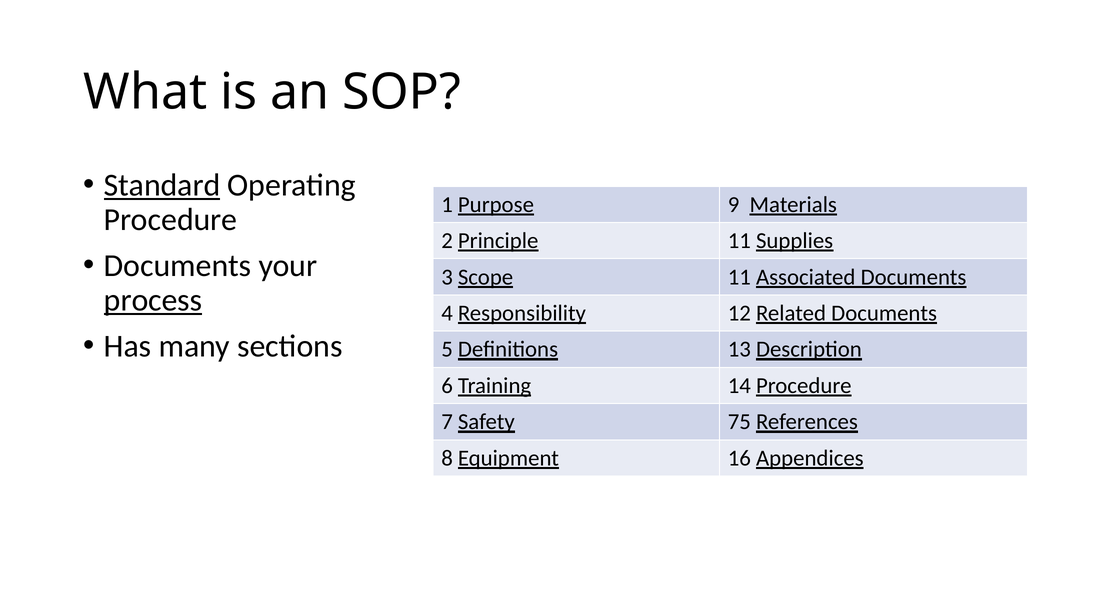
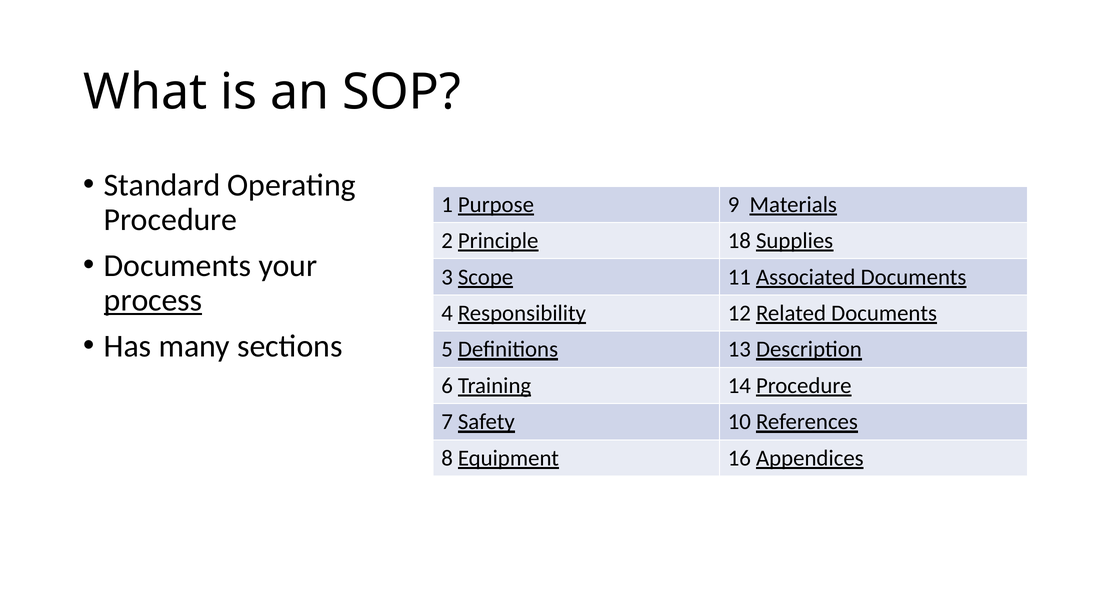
Standard underline: present -> none
Principle 11: 11 -> 18
75: 75 -> 10
